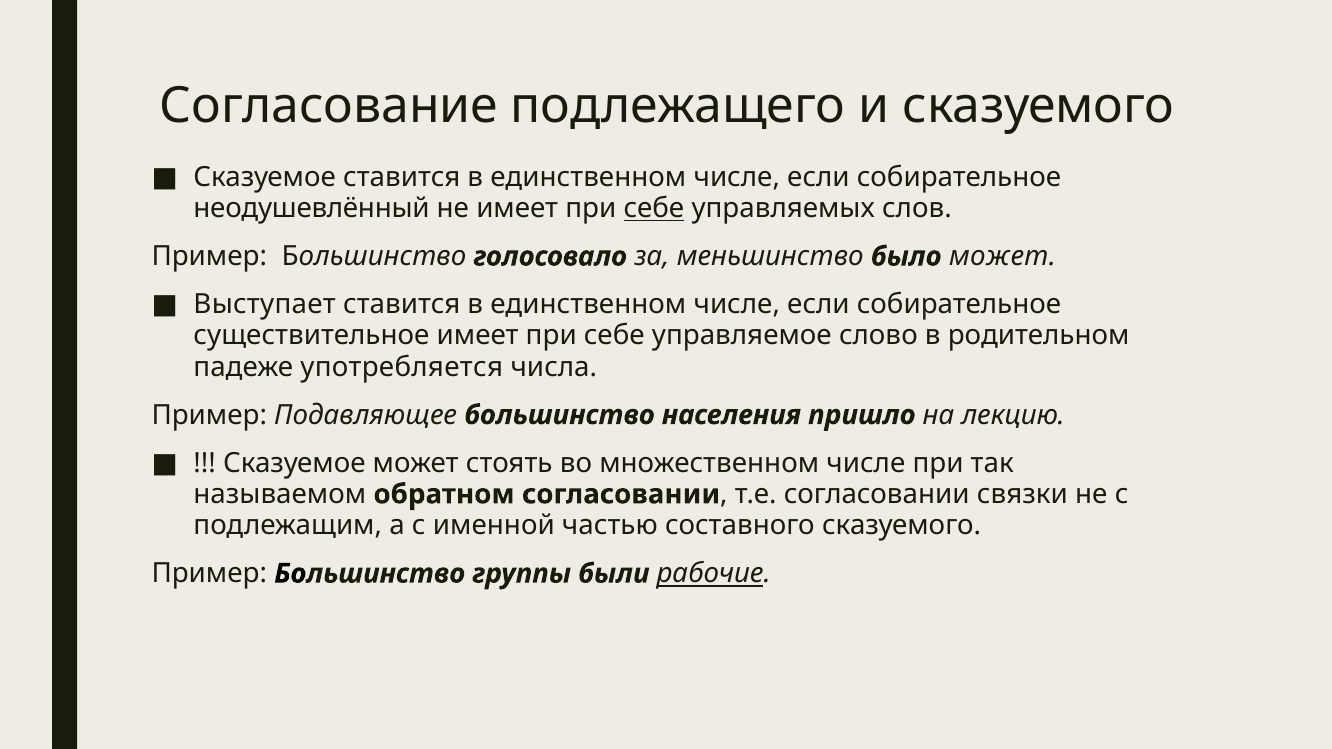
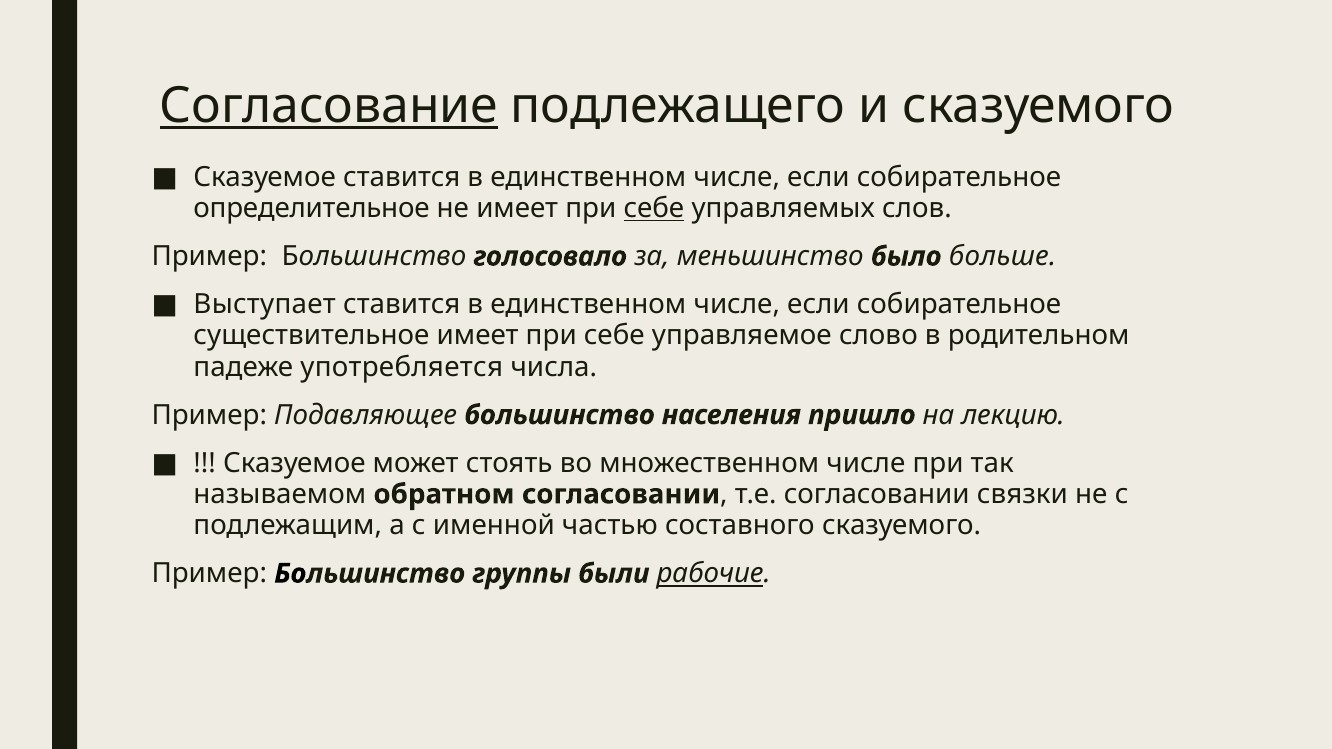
Согласование underline: none -> present
неодушевлённый: неодушевлённый -> определительное
было может: может -> больше
